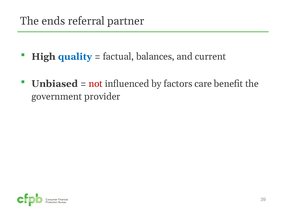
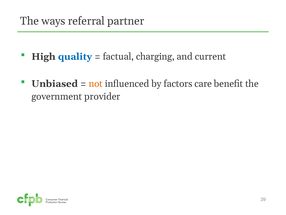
ends: ends -> ways
balances: balances -> charging
not colour: red -> orange
